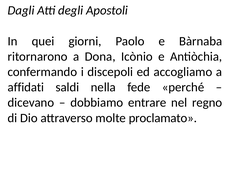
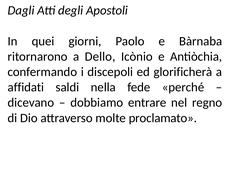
Dona: Dona -> Dello
accogliamo: accogliamo -> glorificherà
